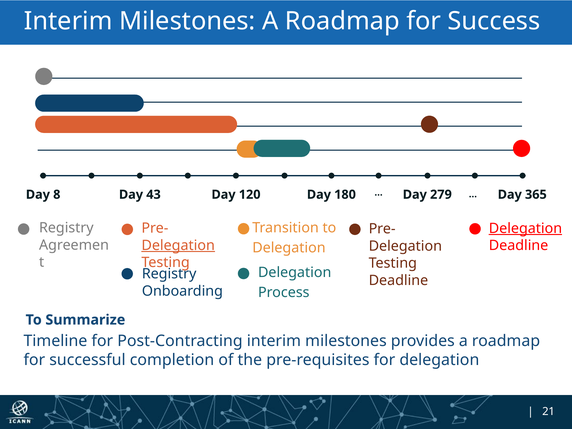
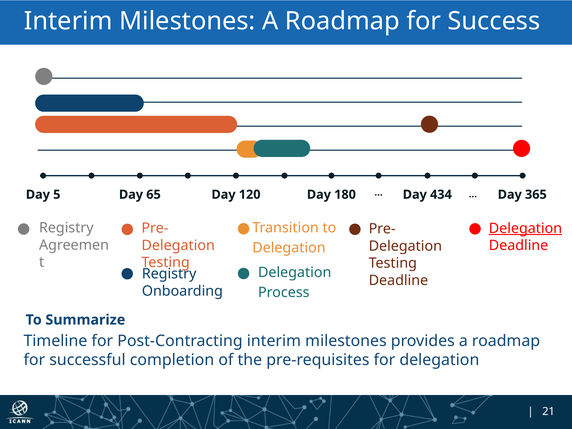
8: 8 -> 5
43: 43 -> 65
279: 279 -> 434
Delegation at (178, 245) underline: present -> none
